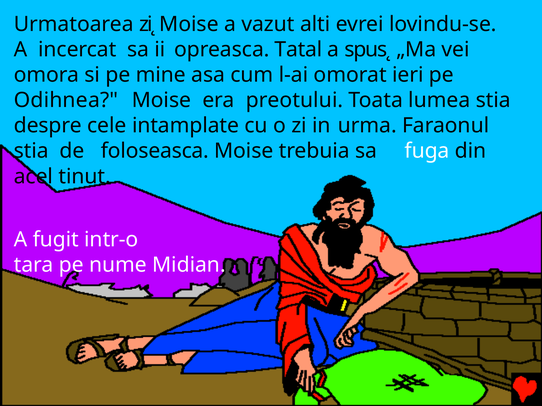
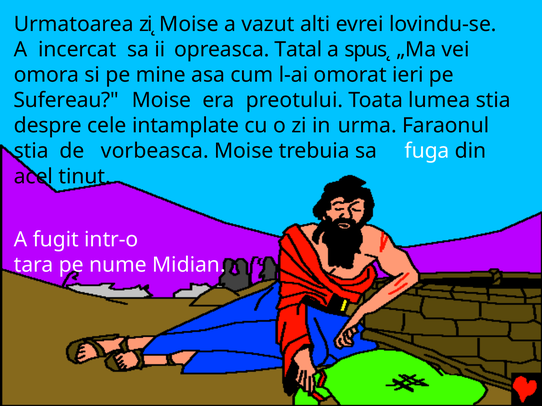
Odihnea: Odihnea -> Sufereau
foloseasca: foloseasca -> vorbeasca
